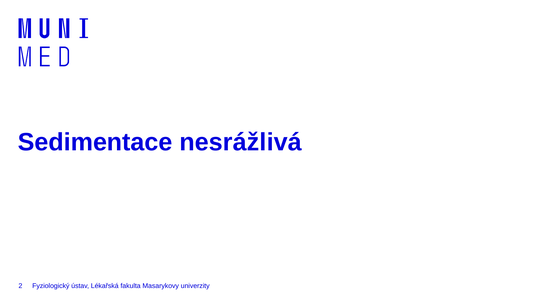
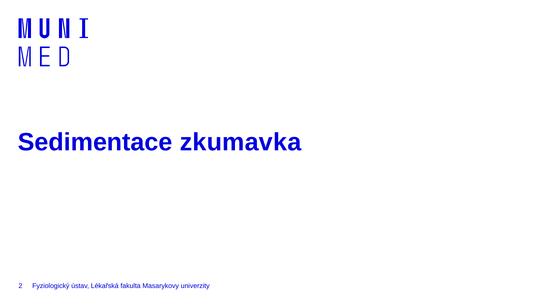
nesrážlivá: nesrážlivá -> zkumavka
